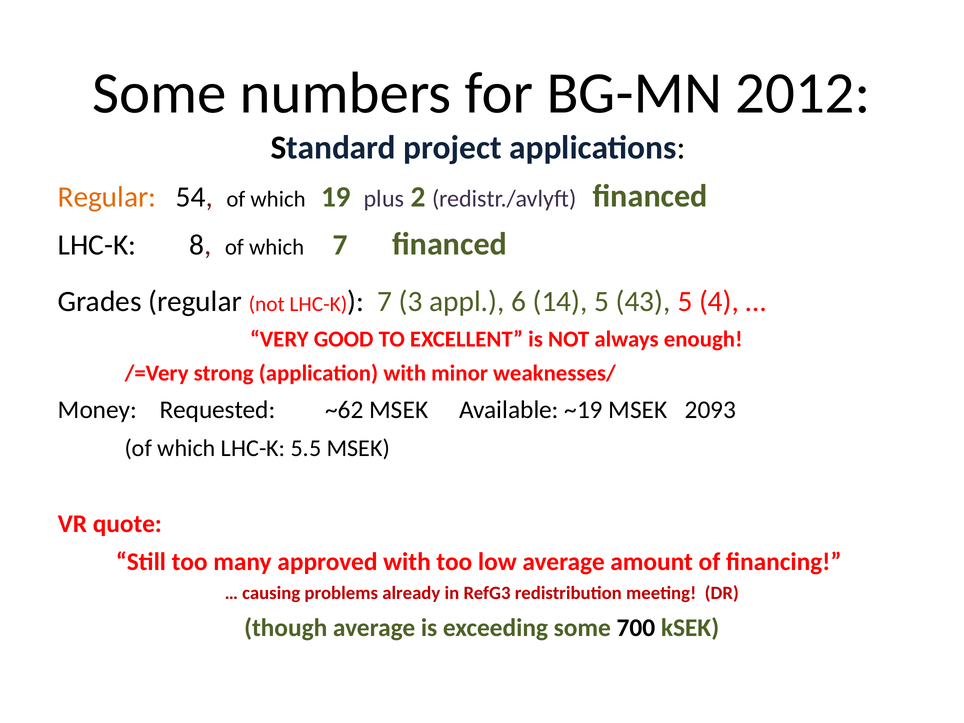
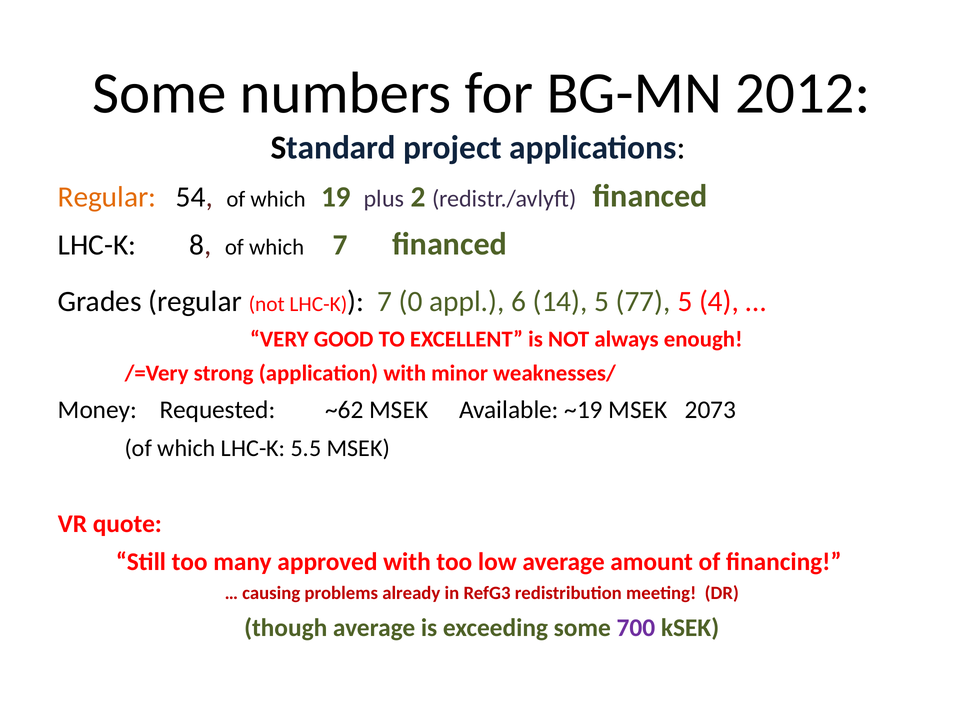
3: 3 -> 0
43: 43 -> 77
2093: 2093 -> 2073
700 colour: black -> purple
